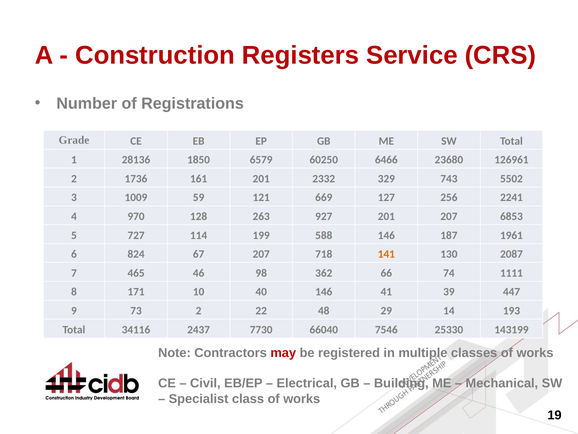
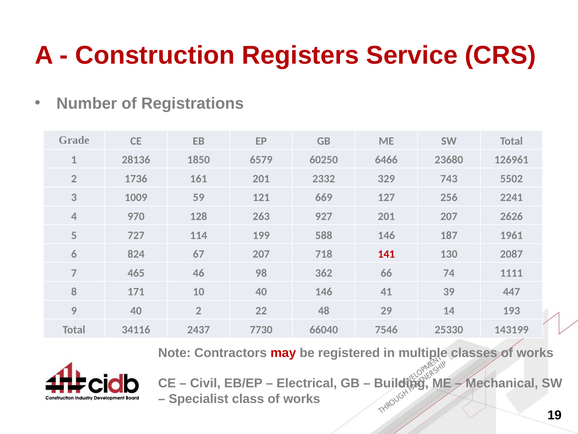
6853: 6853 -> 2626
141 colour: orange -> red
9 73: 73 -> 40
